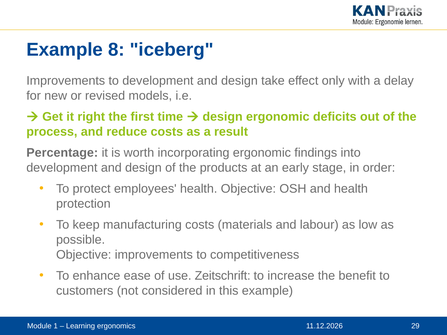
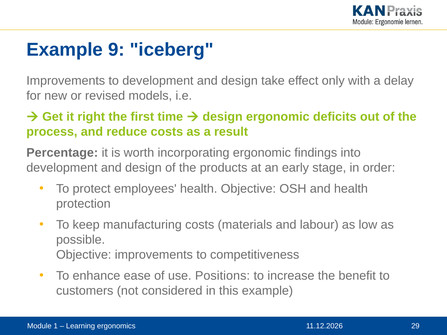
8: 8 -> 9
Zeitschrift: Zeitschrift -> Positions
